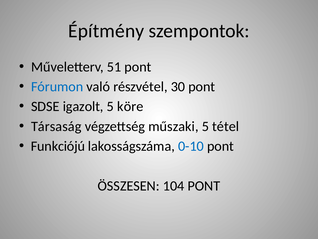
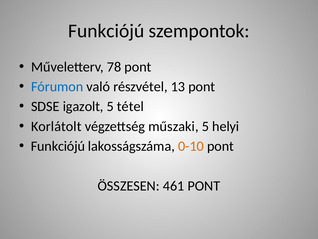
Építmény at (106, 31): Építmény -> Funkciójú
51: 51 -> 78
30: 30 -> 13
köre: köre -> tétel
Társaság: Társaság -> Korlátolt
tétel: tétel -> helyi
0-10 colour: blue -> orange
104: 104 -> 461
